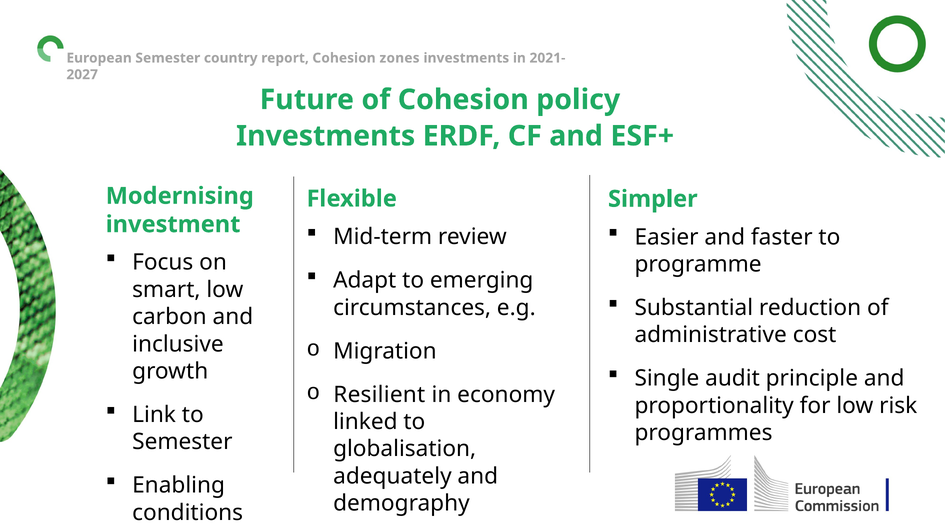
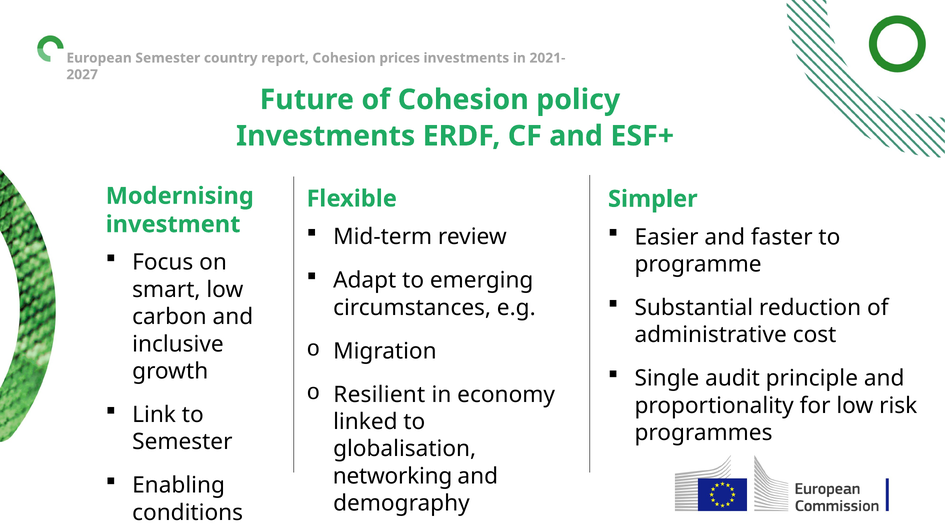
zones: zones -> prices
adequately: adequately -> networking
